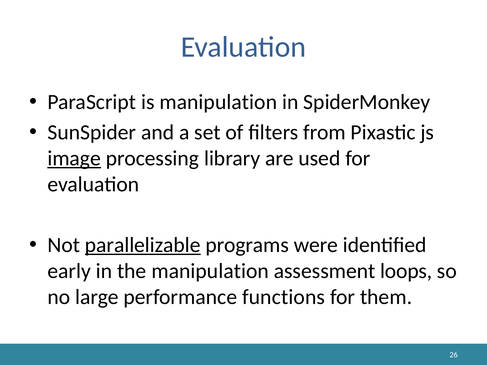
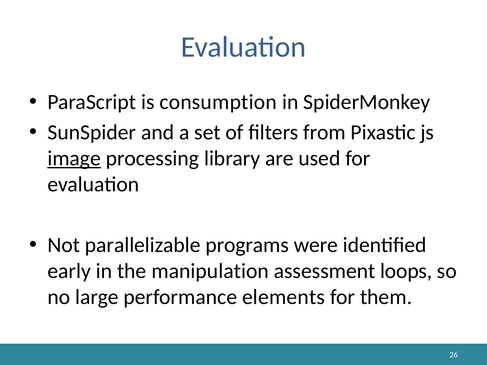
is manipulation: manipulation -> consumption
parallelizable underline: present -> none
functions: functions -> elements
